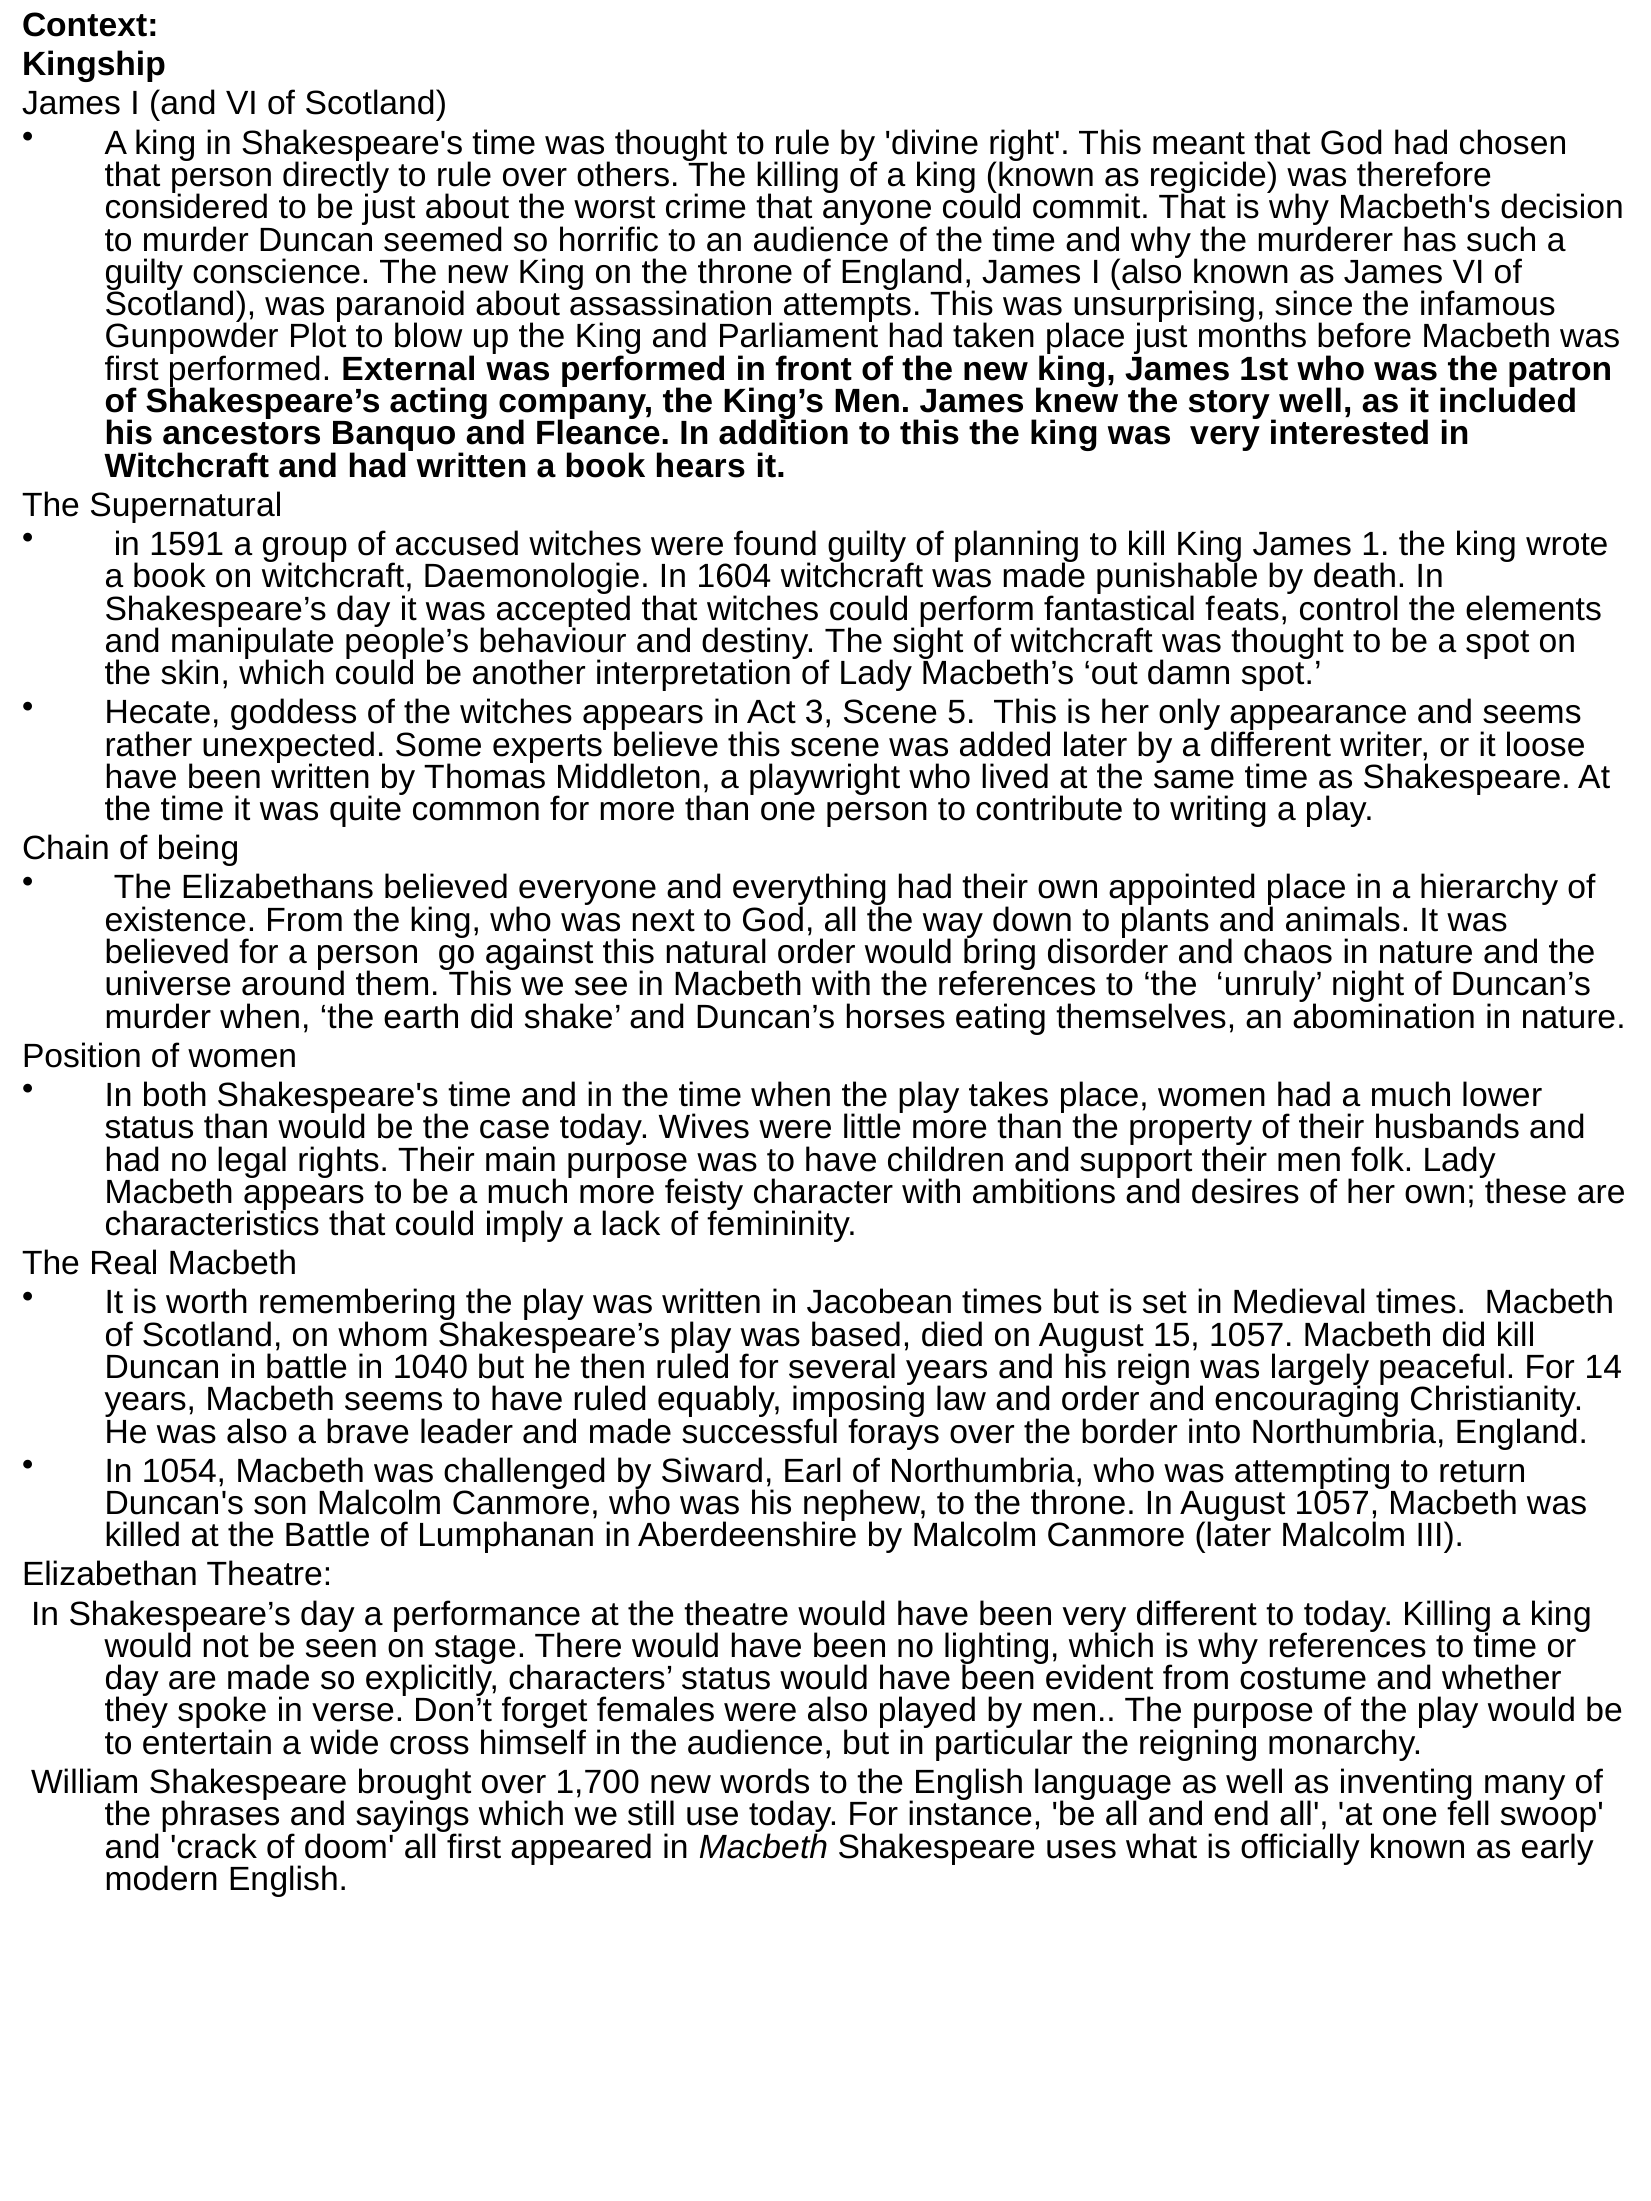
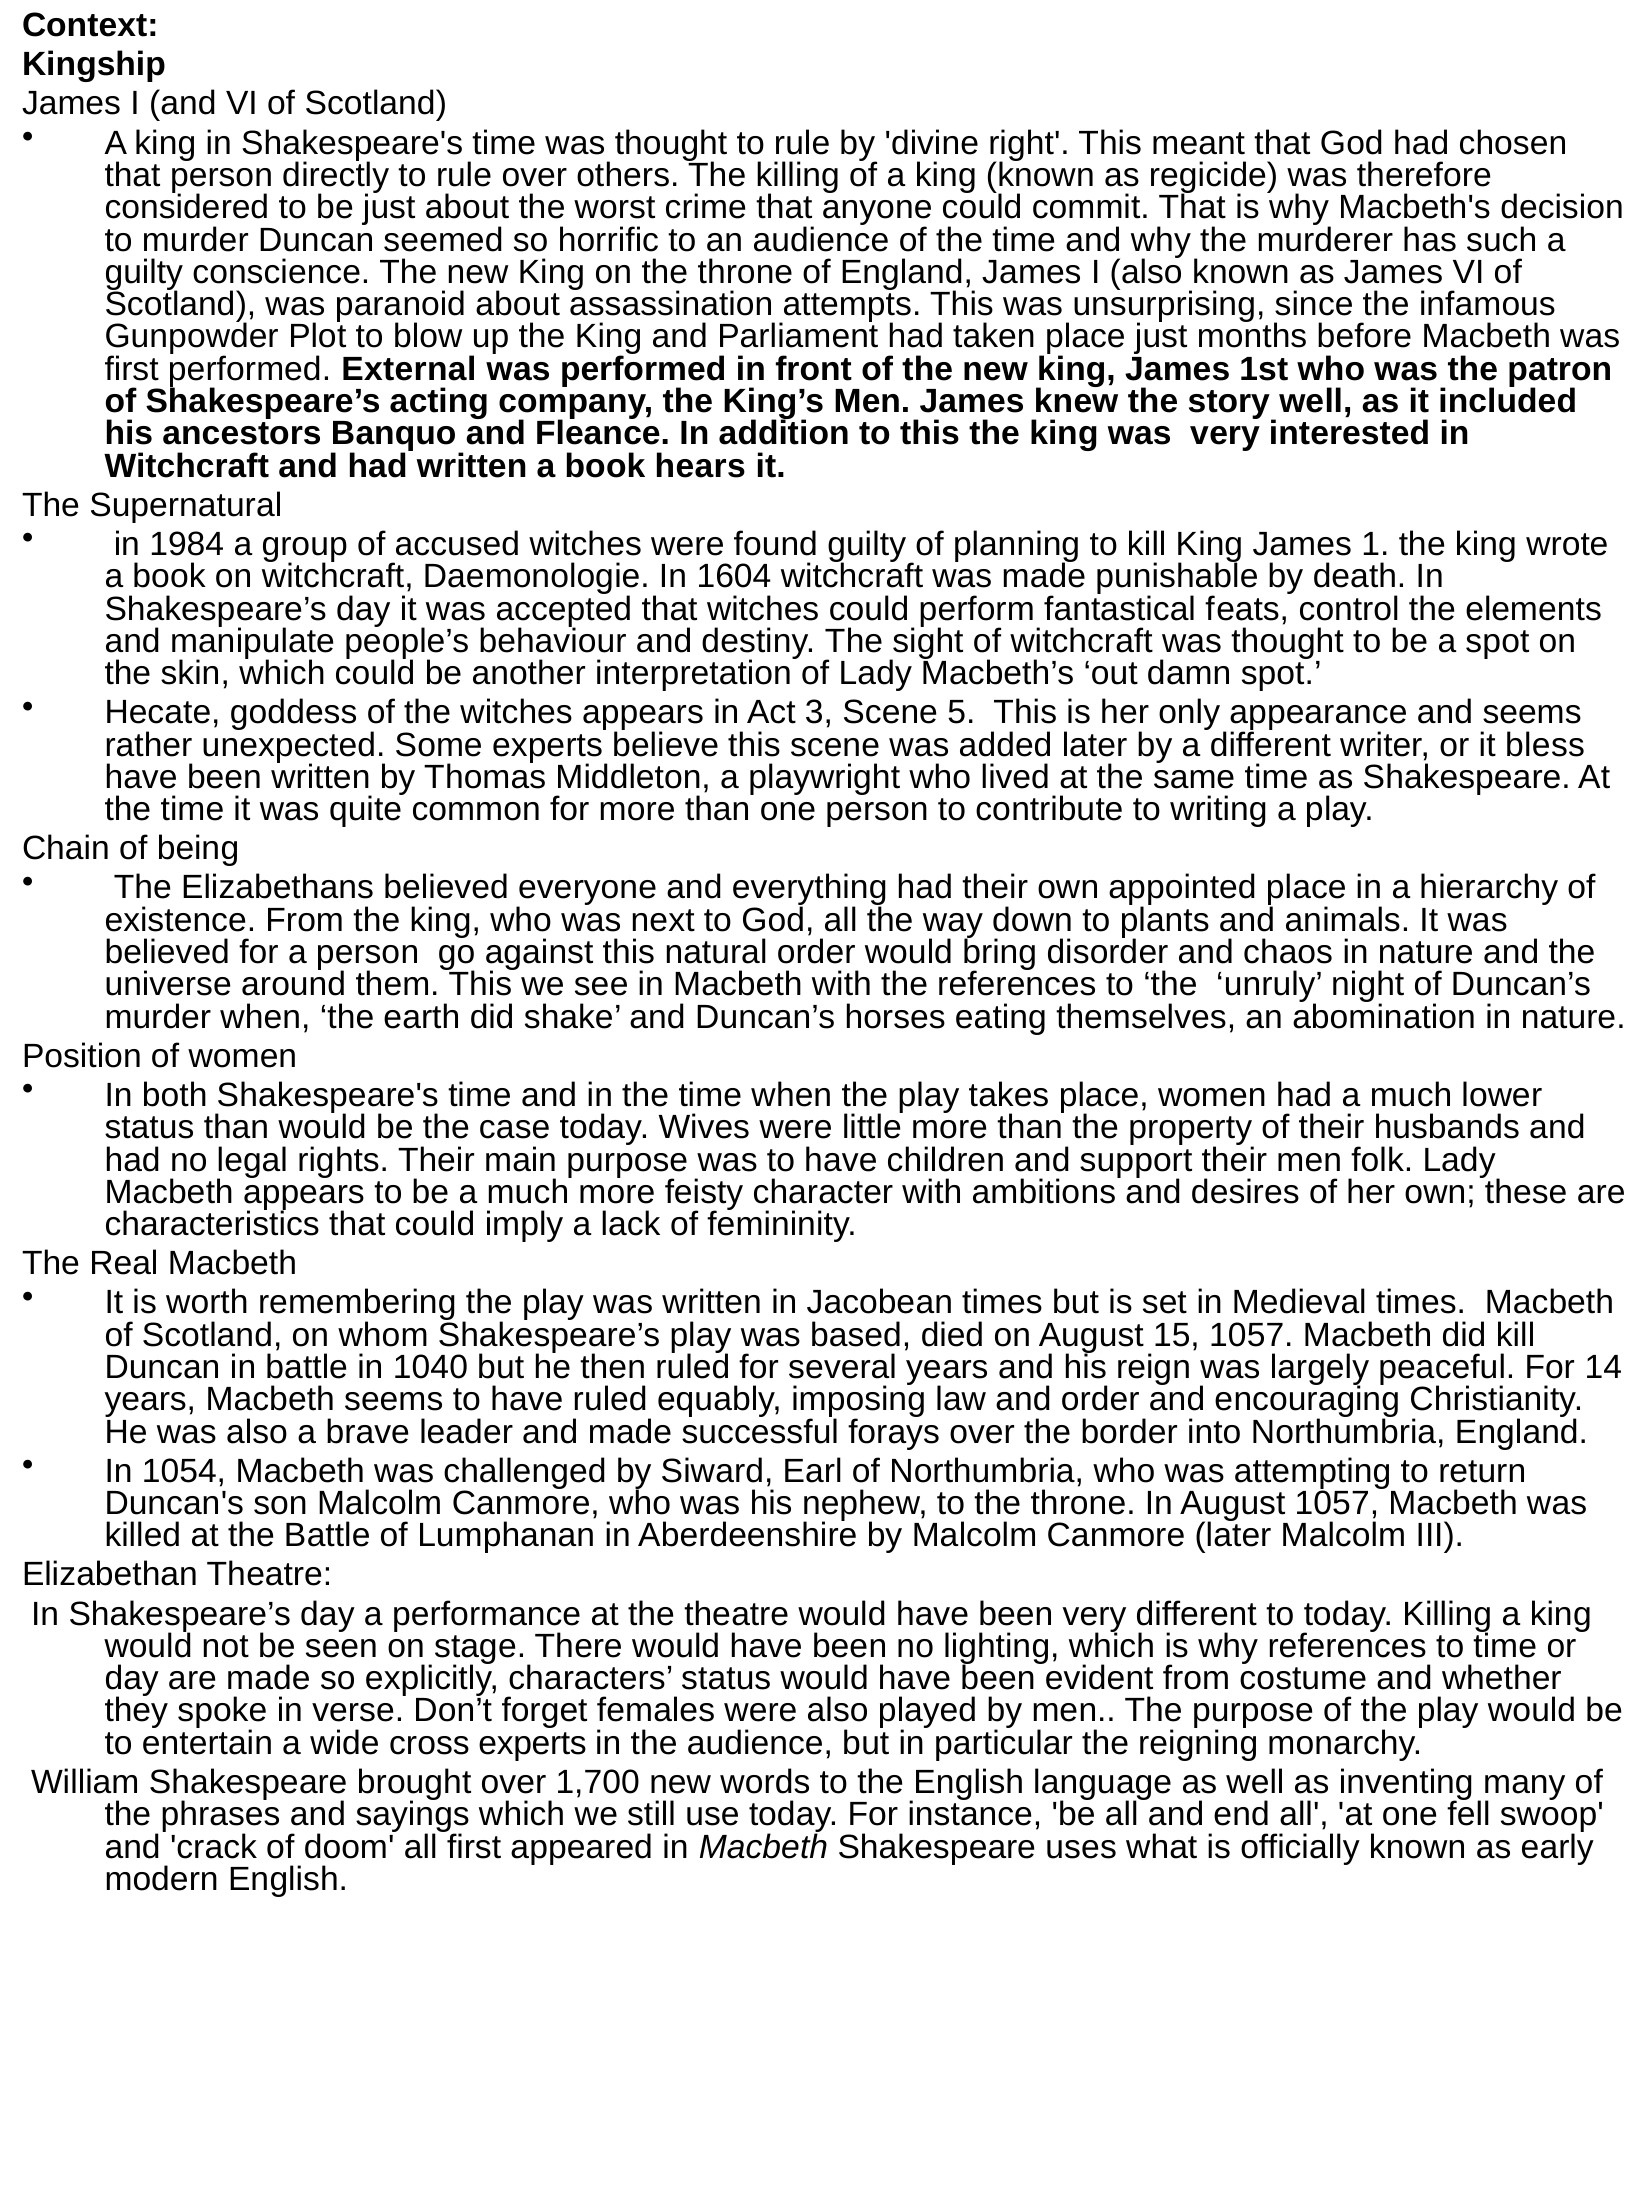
1591: 1591 -> 1984
loose: loose -> bless
cross himself: himself -> experts
